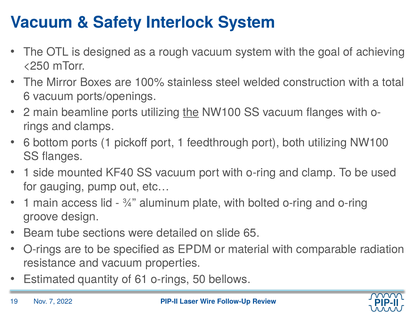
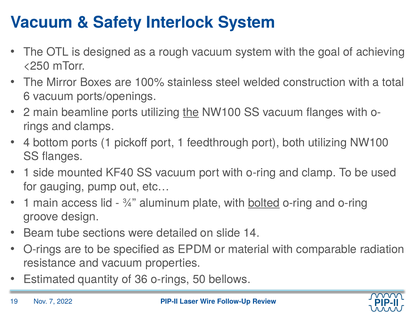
6 at (27, 142): 6 -> 4
bolted underline: none -> present
65: 65 -> 14
61: 61 -> 36
